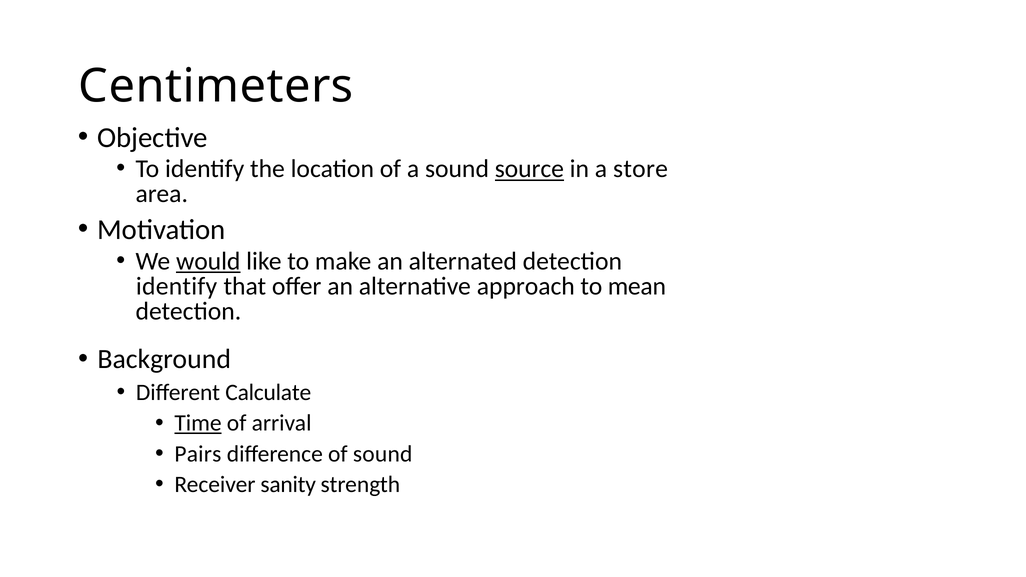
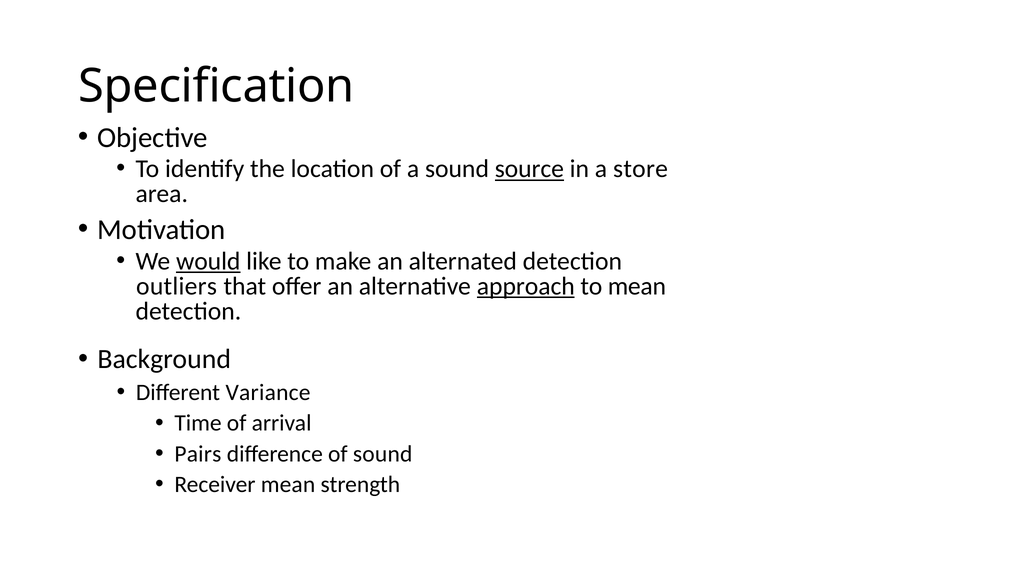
Centimeters: Centimeters -> Specification
identify at (177, 286): identify -> outliers
approach underline: none -> present
Calculate: Calculate -> Variance
Time underline: present -> none
Receiver sanity: sanity -> mean
